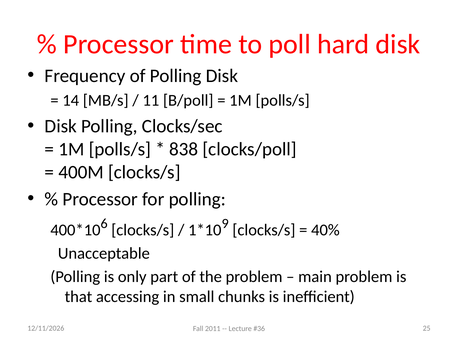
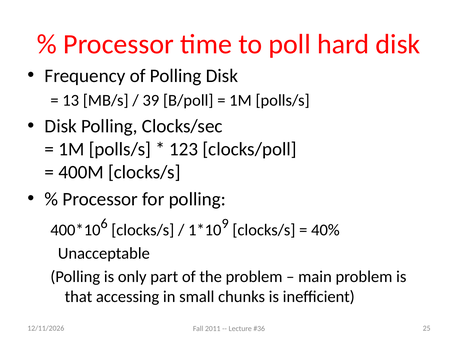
14: 14 -> 13
11: 11 -> 39
838: 838 -> 123
